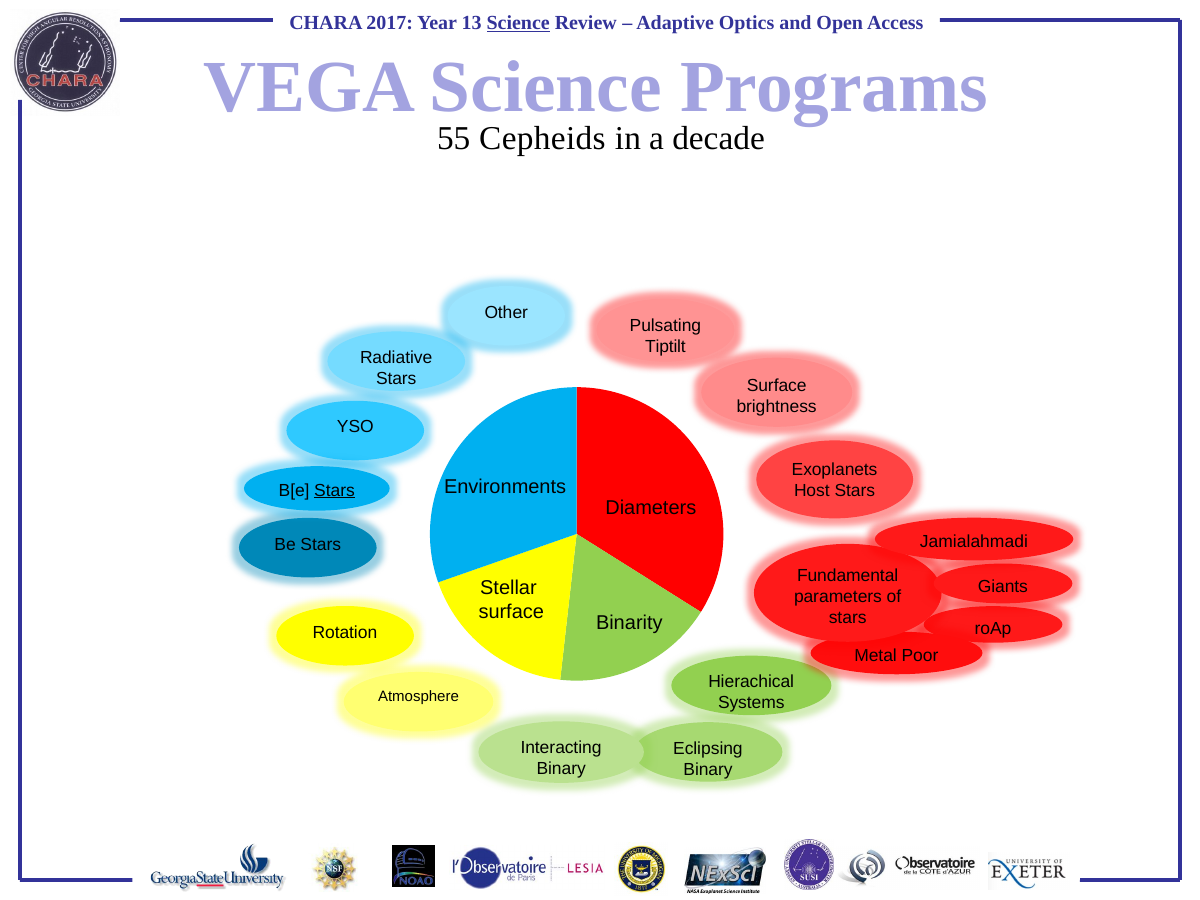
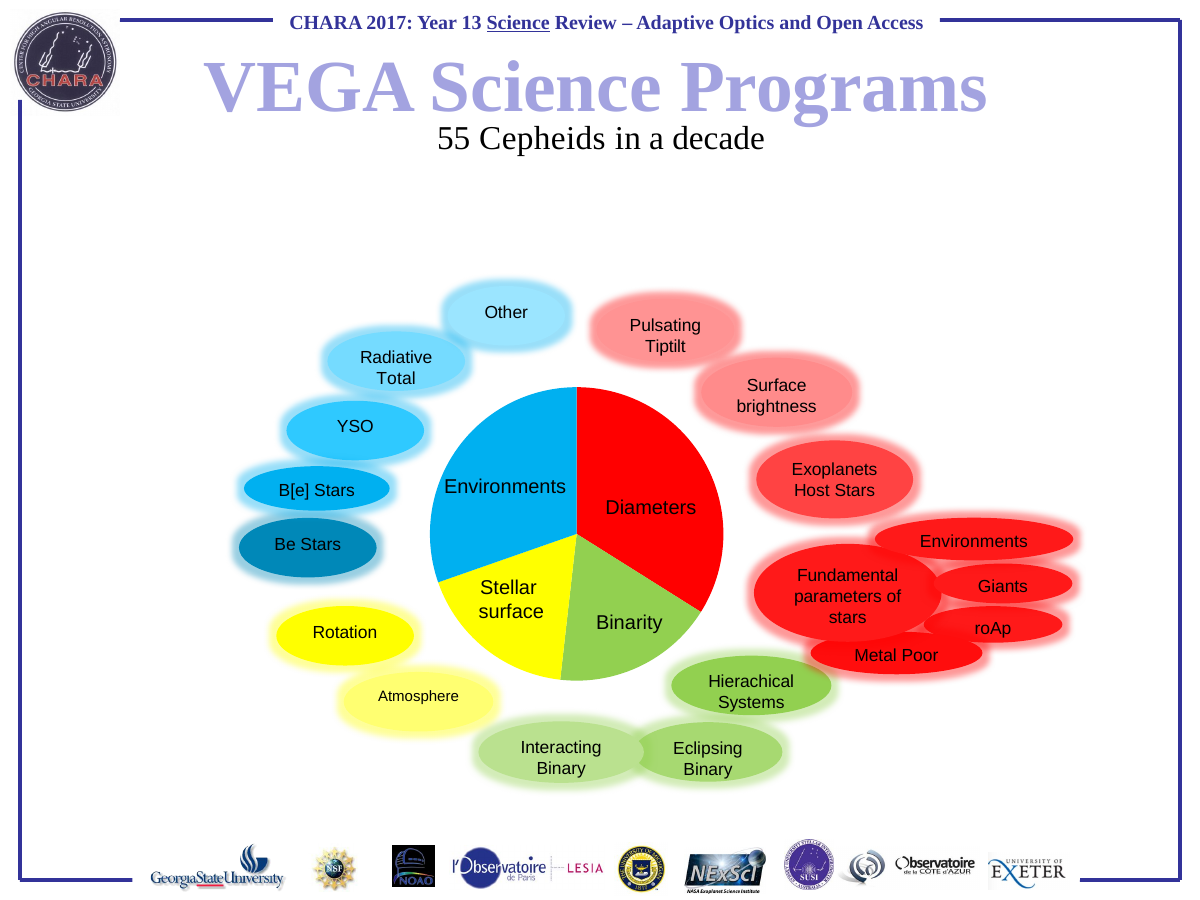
Stars at (396, 379): Stars -> Total
Stars at (335, 490) underline: present -> none
Jamialahmadi at (974, 542): Jamialahmadi -> Environments
